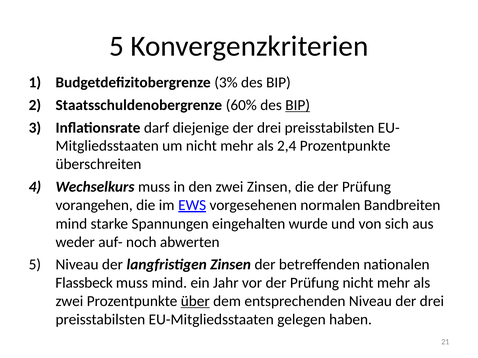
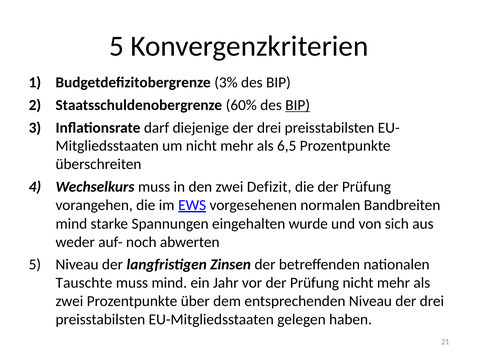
2,4: 2,4 -> 6,5
zwei Zinsen: Zinsen -> Defizit
Flassbeck: Flassbeck -> Tauschte
über underline: present -> none
